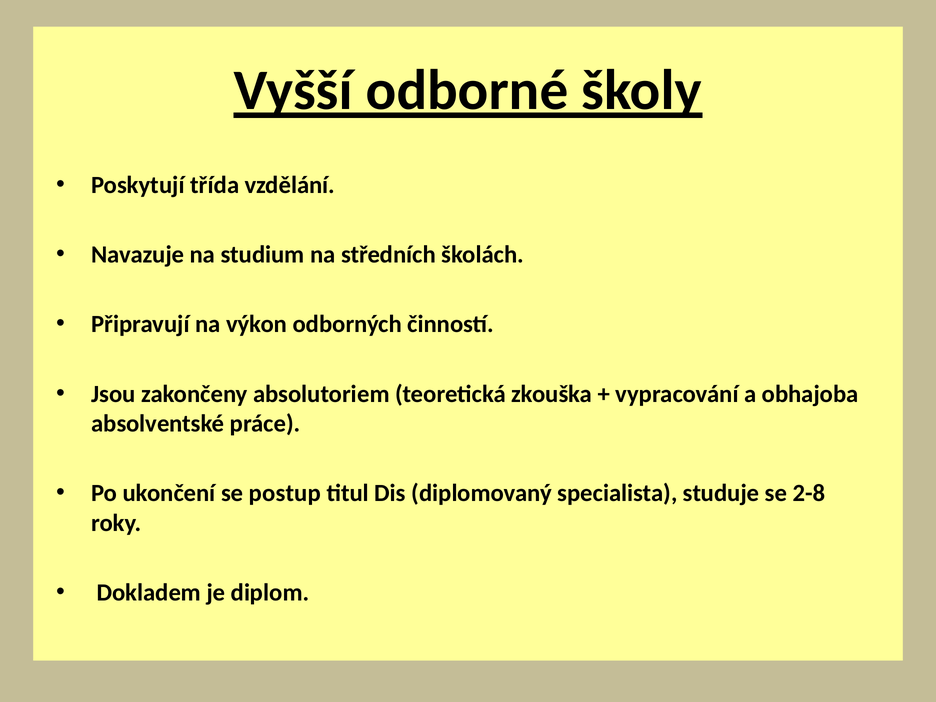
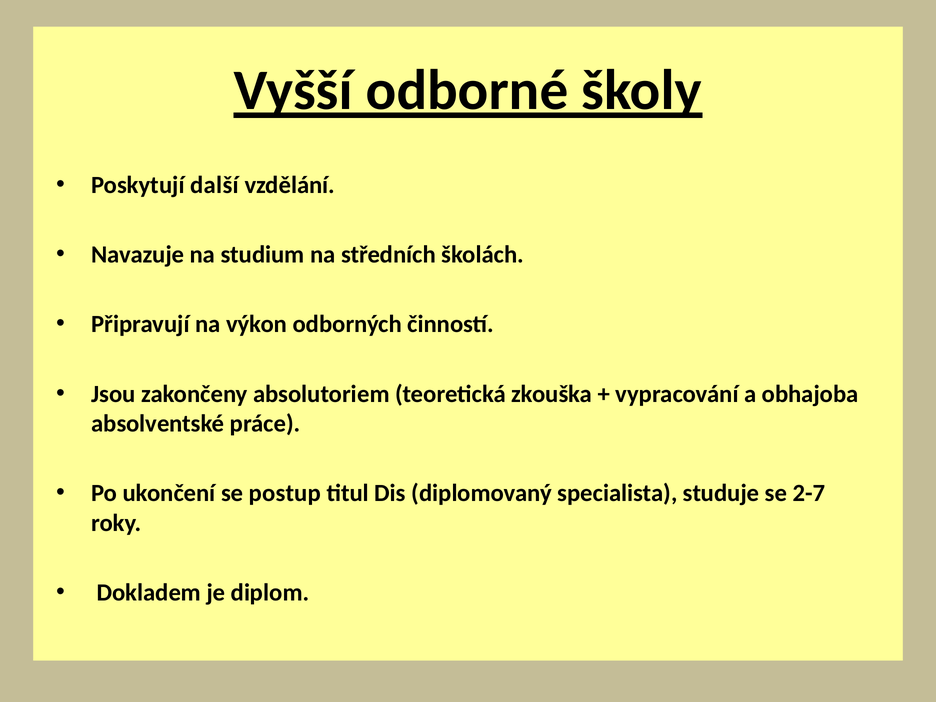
třída: třída -> další
2-8: 2-8 -> 2-7
